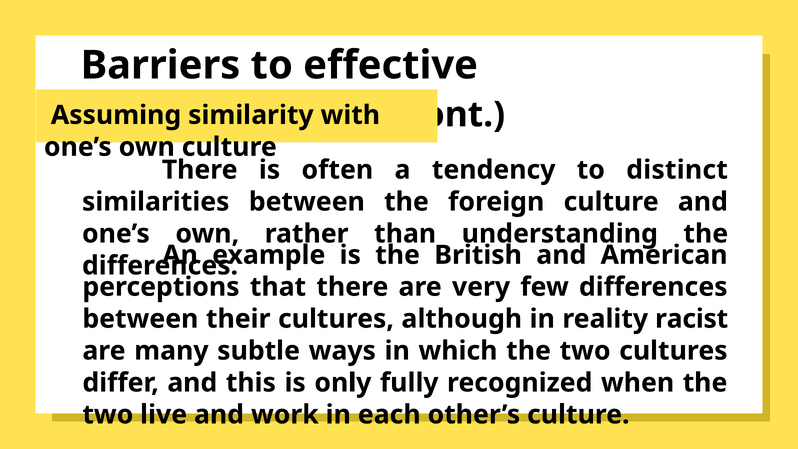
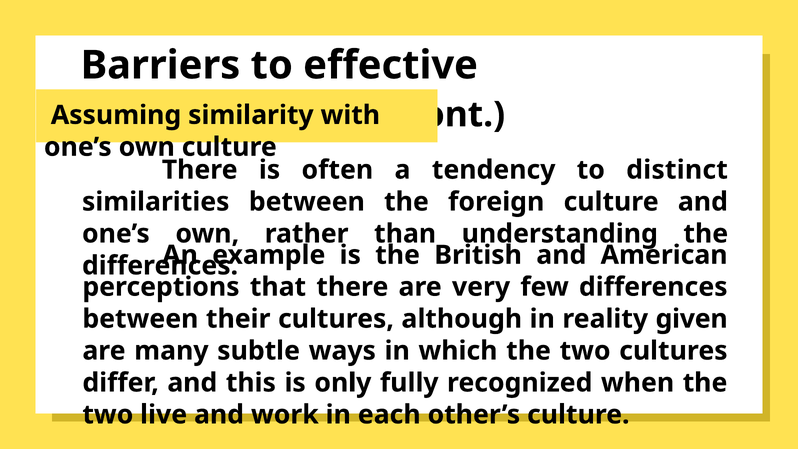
racist: racist -> given
